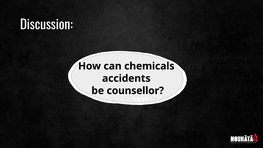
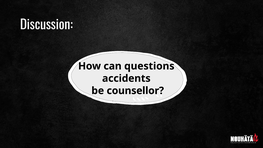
chemicals: chemicals -> questions
